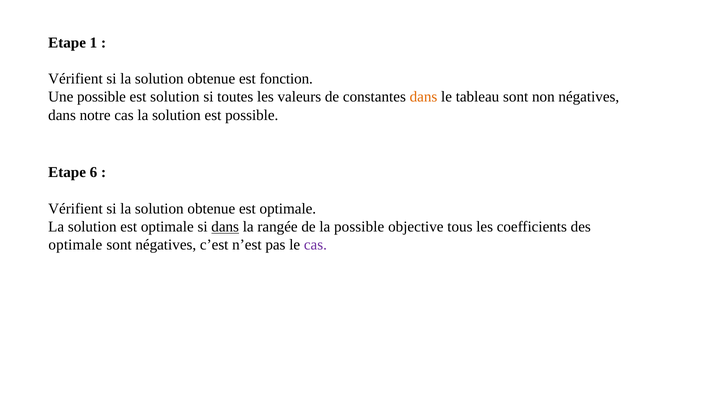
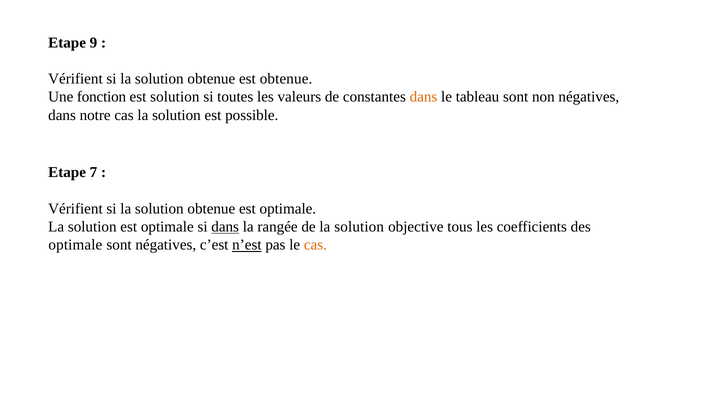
1: 1 -> 9
est fonction: fonction -> obtenue
Une possible: possible -> fonction
6: 6 -> 7
de la possible: possible -> solution
n’est underline: none -> present
cas at (315, 245) colour: purple -> orange
